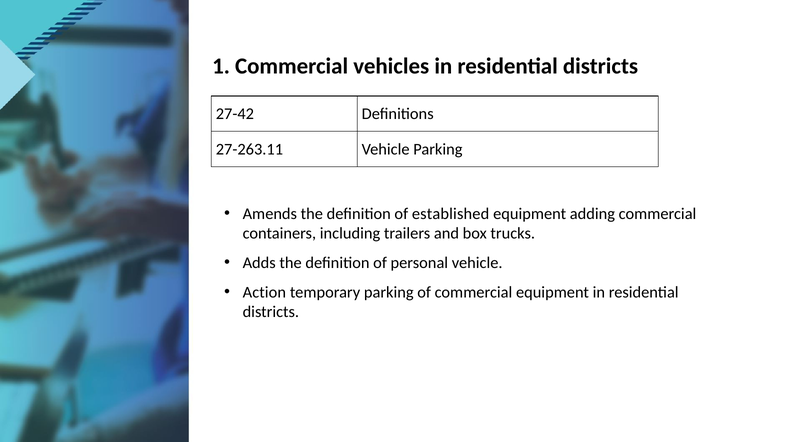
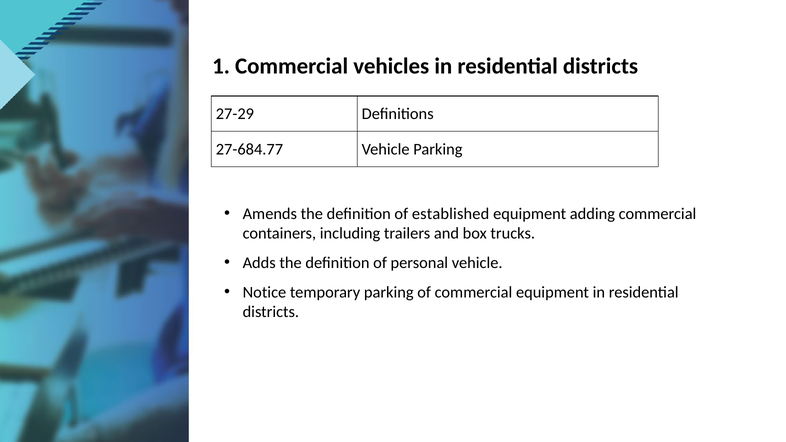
27-42: 27-42 -> 27-29
27-263.11: 27-263.11 -> 27-684.77
Action: Action -> Notice
